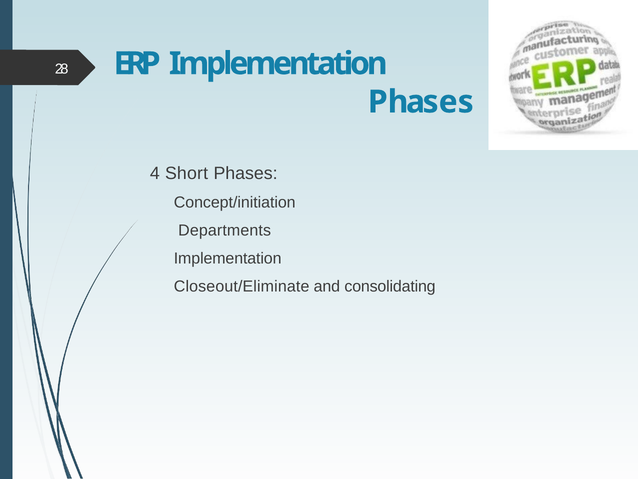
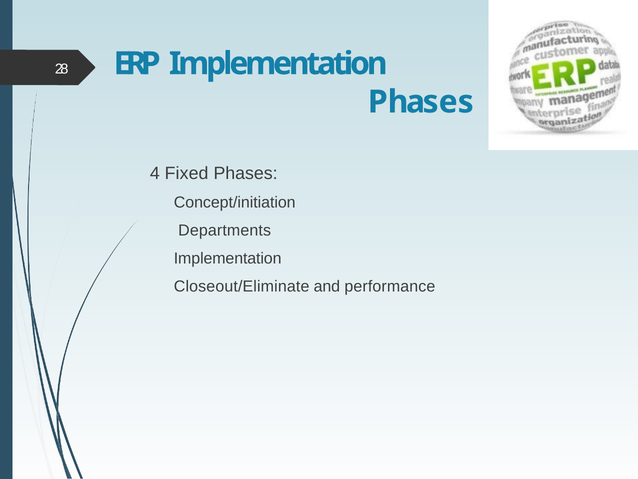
Short: Short -> Fixed
consolidating: consolidating -> performance
